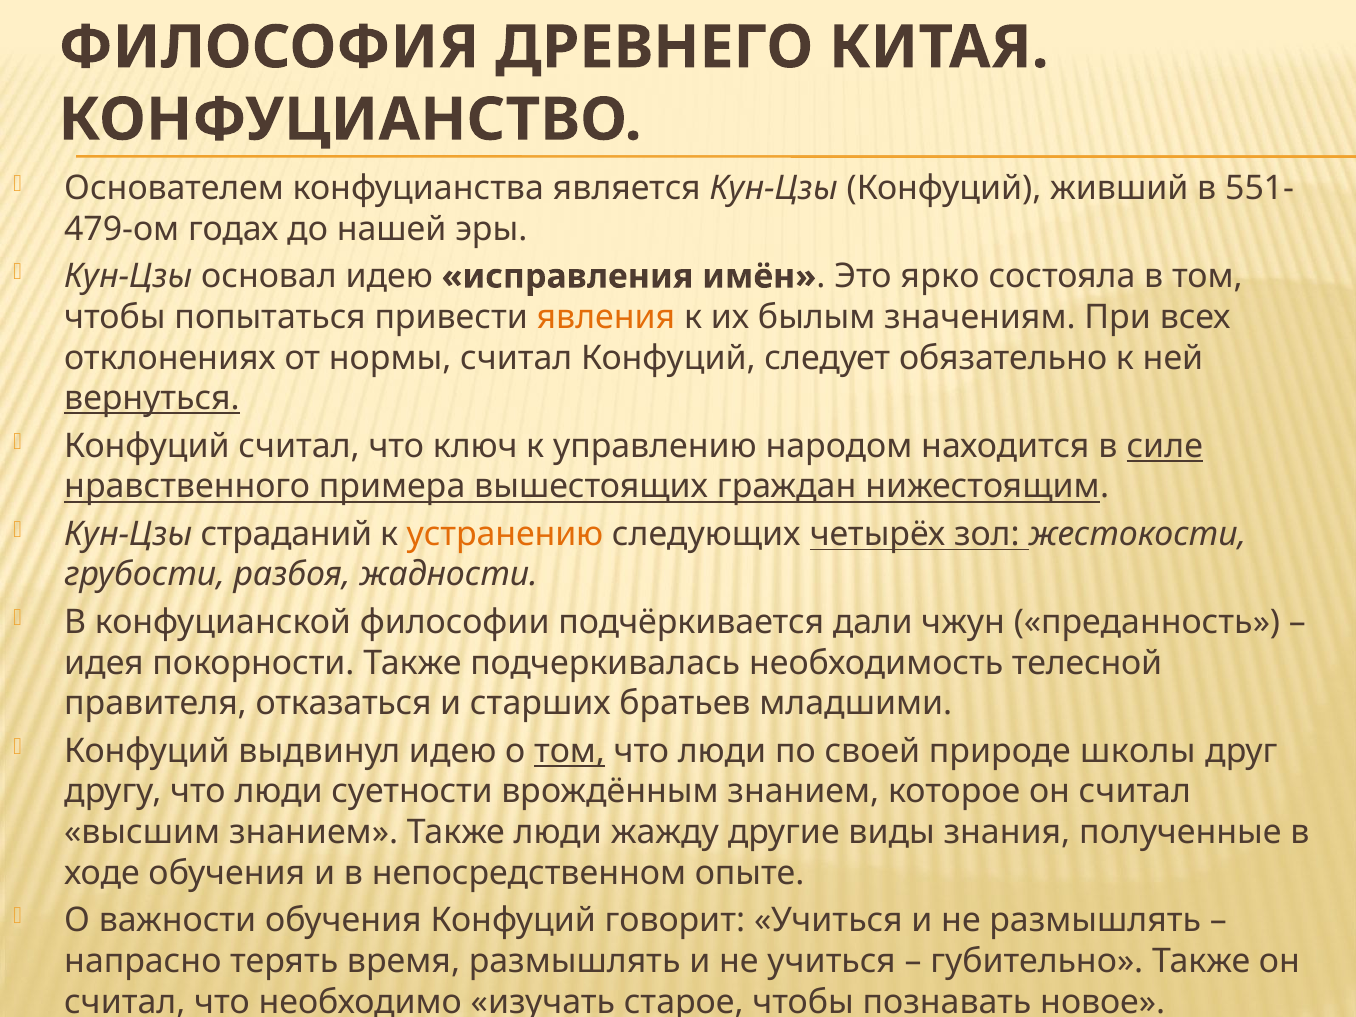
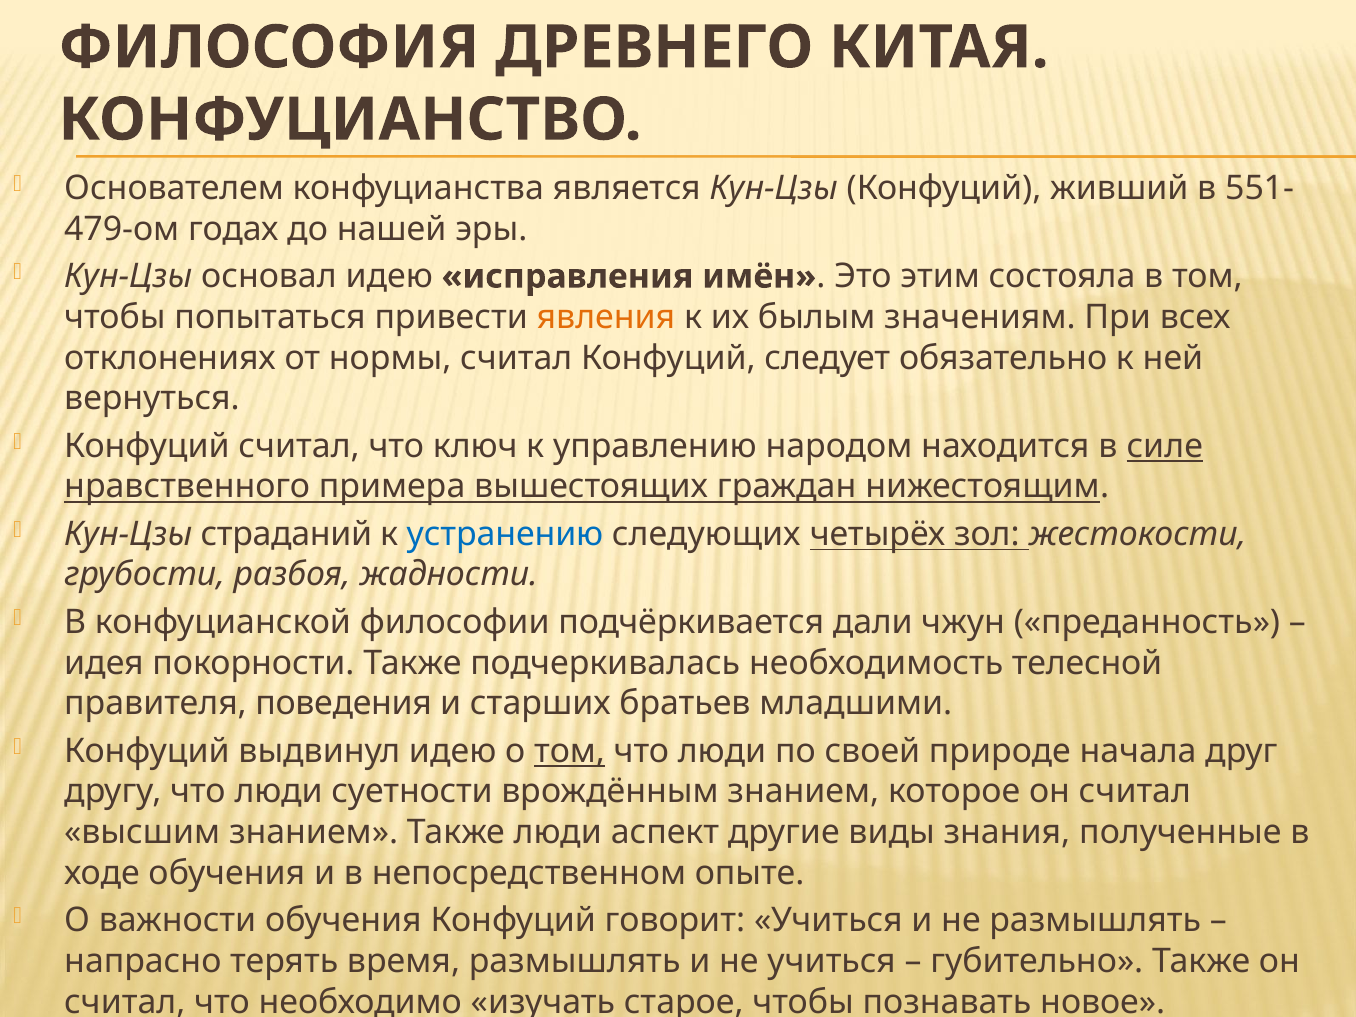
ярко: ярко -> этим
вернуться underline: present -> none
устранению colour: orange -> blue
отказаться: отказаться -> поведения
школы: школы -> начала
жажду: жажду -> аспект
